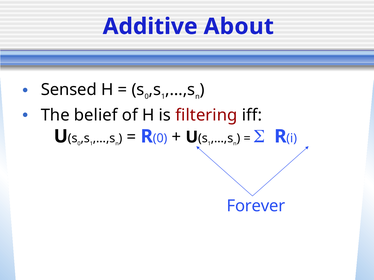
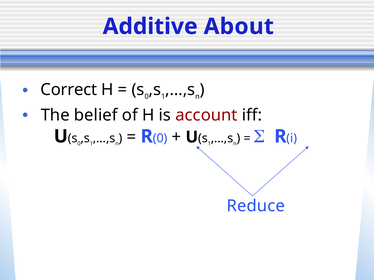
Sensed: Sensed -> Correct
filtering: filtering -> account
Forever: Forever -> Reduce
